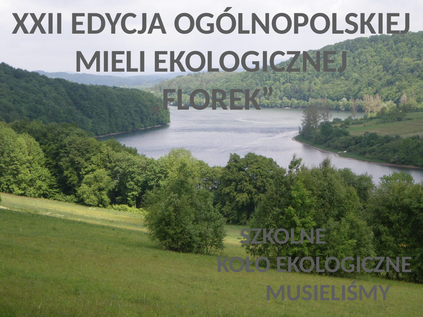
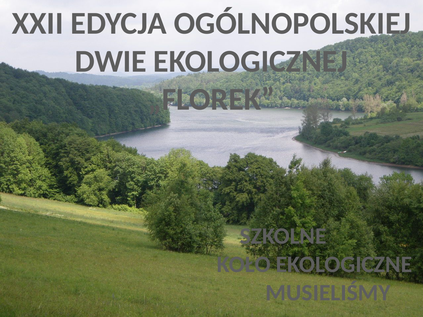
MIELI: MIELI -> DWIE
